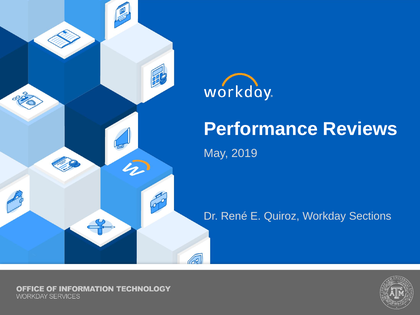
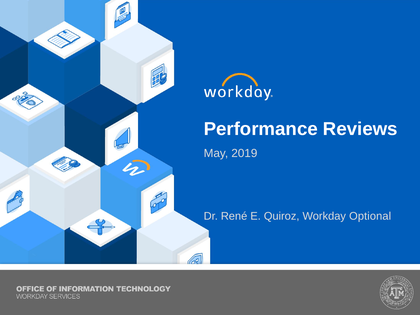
Sections: Sections -> Optional
